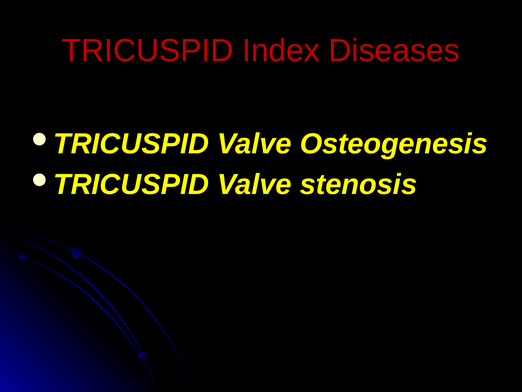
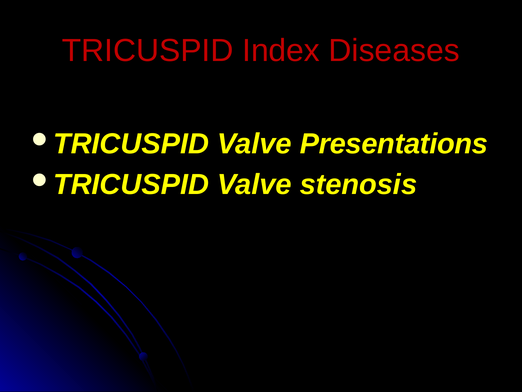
Osteogenesis: Osteogenesis -> Presentations
